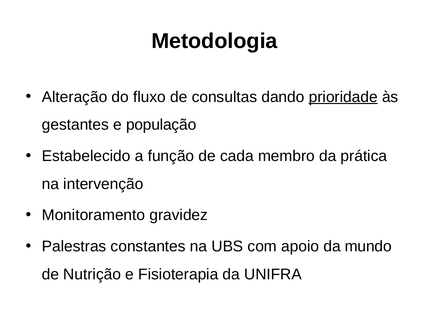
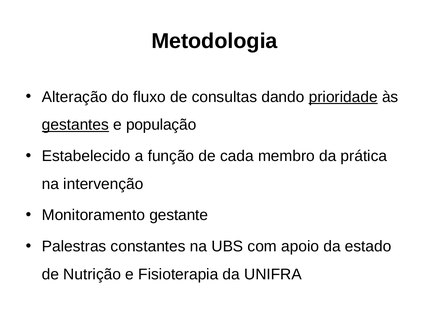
gestantes underline: none -> present
gravidez: gravidez -> gestante
mundo: mundo -> estado
